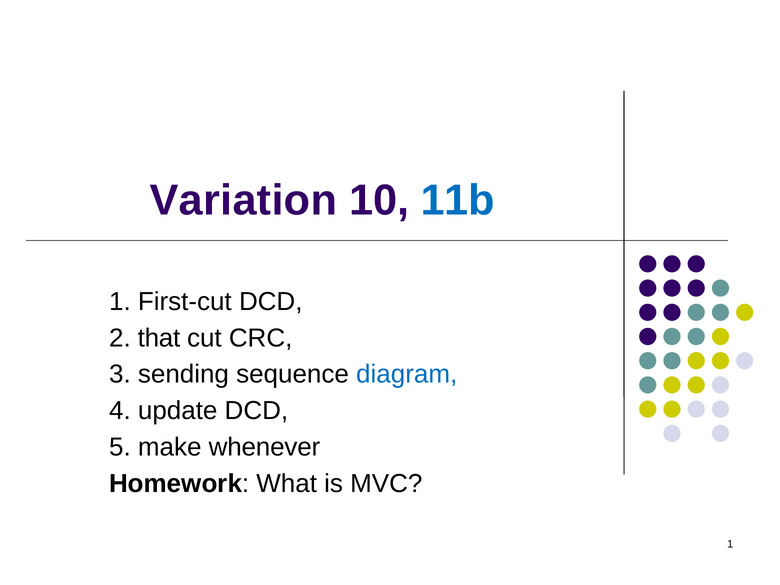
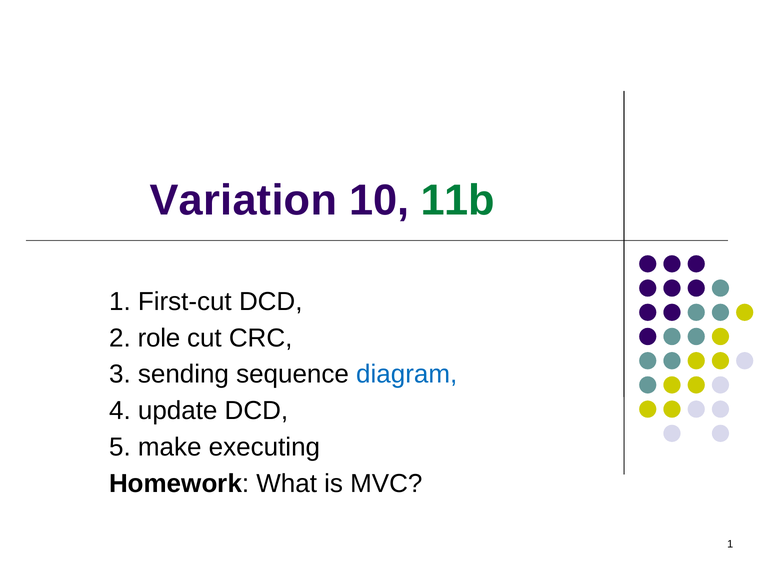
11b colour: blue -> green
that: that -> role
whenever: whenever -> executing
